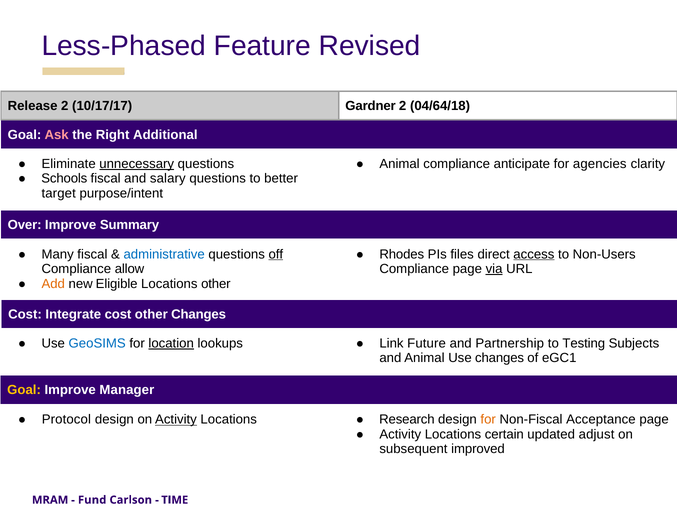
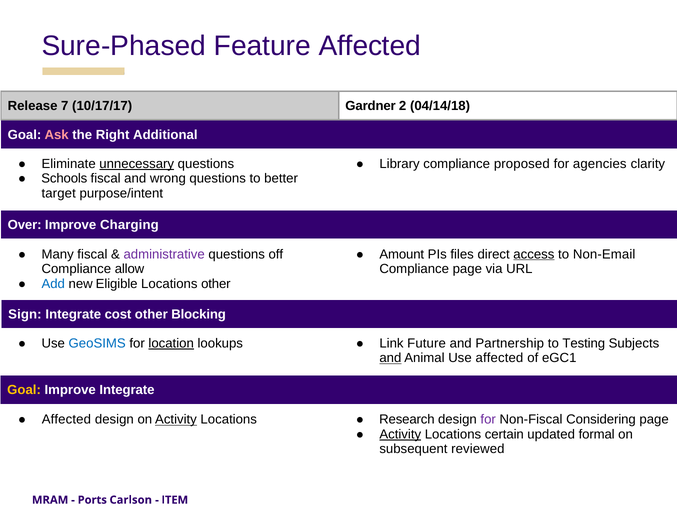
Less-Phased: Less-Phased -> Sure-Phased
Feature Revised: Revised -> Affected
Release 2: 2 -> 7
04/64/18: 04/64/18 -> 04/14/18
Animal at (400, 164): Animal -> Library
anticipate: anticipate -> proposed
salary: salary -> wrong
Summary: Summary -> Charging
administrative colour: blue -> purple
off underline: present -> none
Rhodes: Rhodes -> Amount
Non-Users: Non-Users -> Non-Email
via underline: present -> none
Add colour: orange -> blue
Cost at (25, 314): Cost -> Sign
other Changes: Changes -> Blocking
and at (390, 358) underline: none -> present
Use changes: changes -> affected
Improve Manager: Manager -> Integrate
Protocol at (66, 419): Protocol -> Affected
for at (488, 419) colour: orange -> purple
Acceptance: Acceptance -> Considering
Activity at (400, 434) underline: none -> present
adjust: adjust -> formal
improved: improved -> reviewed
Fund: Fund -> Ports
TIME: TIME -> ITEM
